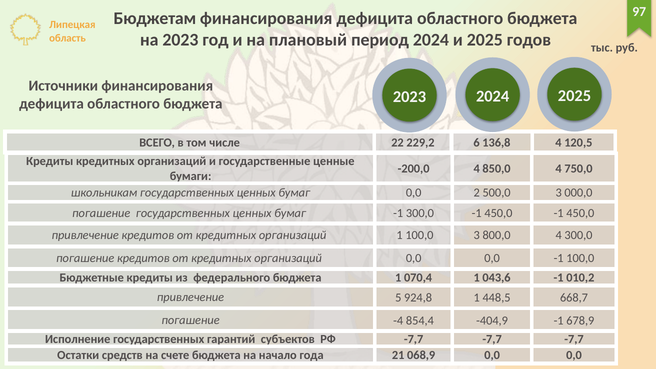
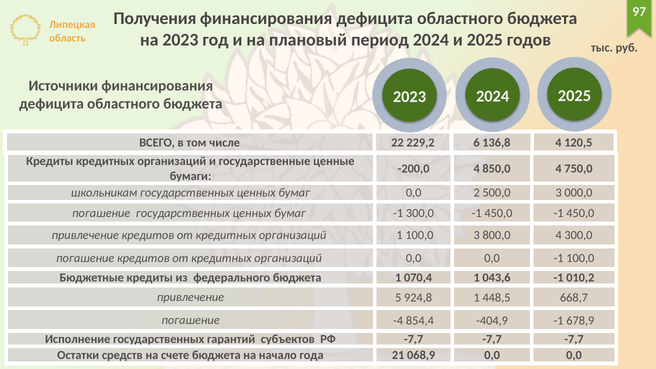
Бюджетам: Бюджетам -> Получения
